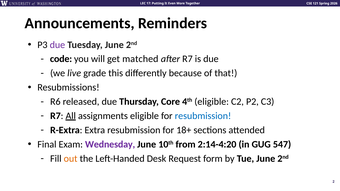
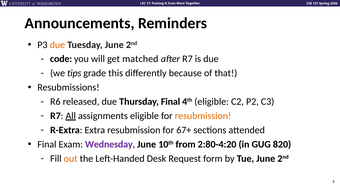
due at (57, 45) colour: purple -> orange
live: live -> tips
Thursday Core: Core -> Final
resubmission at (203, 116) colour: blue -> orange
18+: 18+ -> 67+
2:14-4:20: 2:14-4:20 -> 2:80-4:20
547: 547 -> 820
